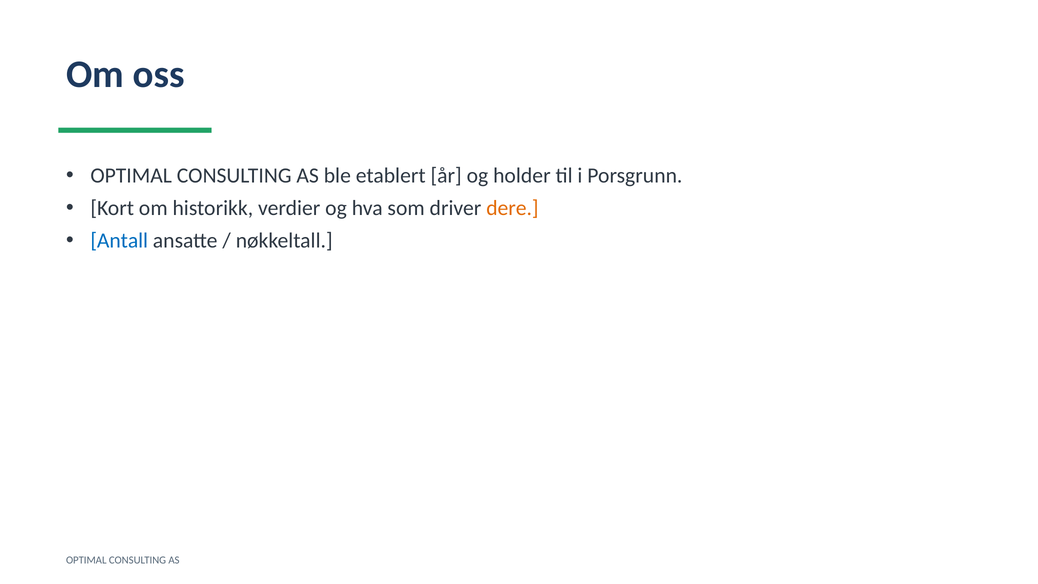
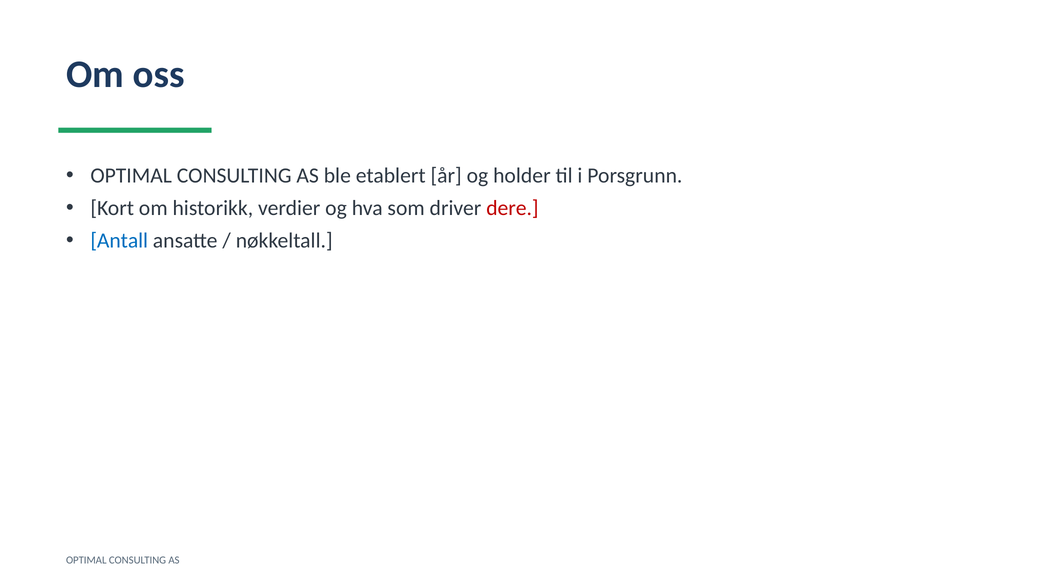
dere colour: orange -> red
